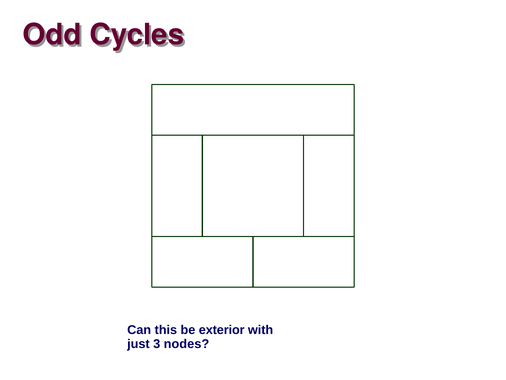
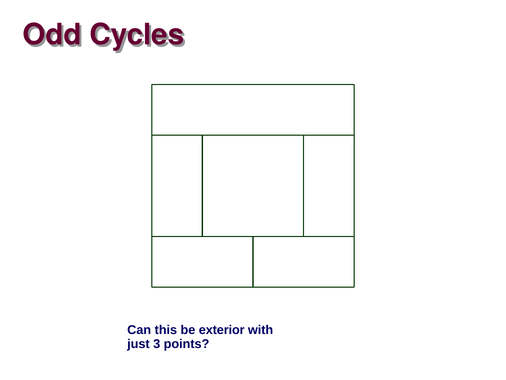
nodes: nodes -> points
